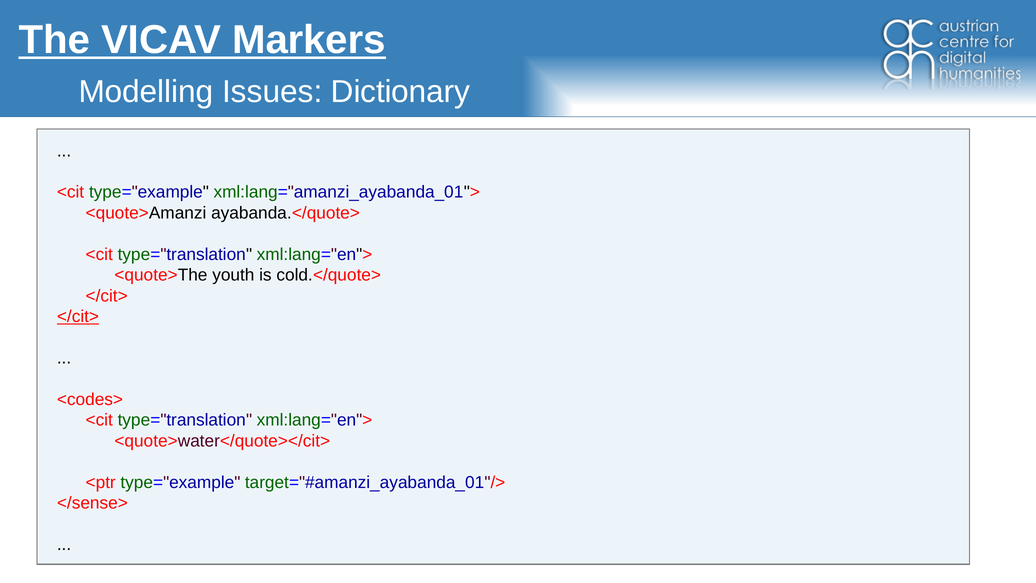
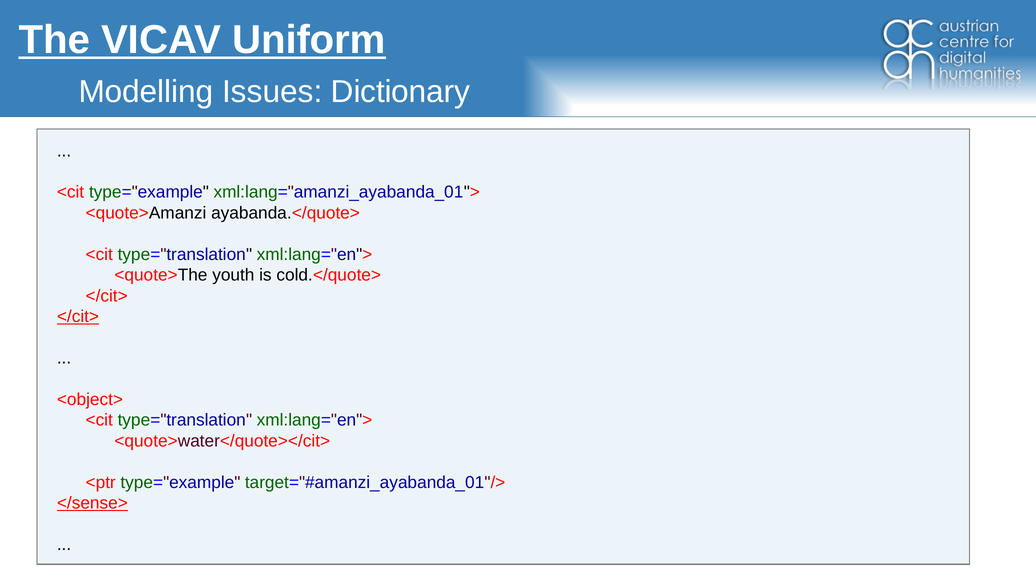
Markers: Markers -> Uniform
<codes>: <codes> -> <object>
</sense> underline: none -> present
